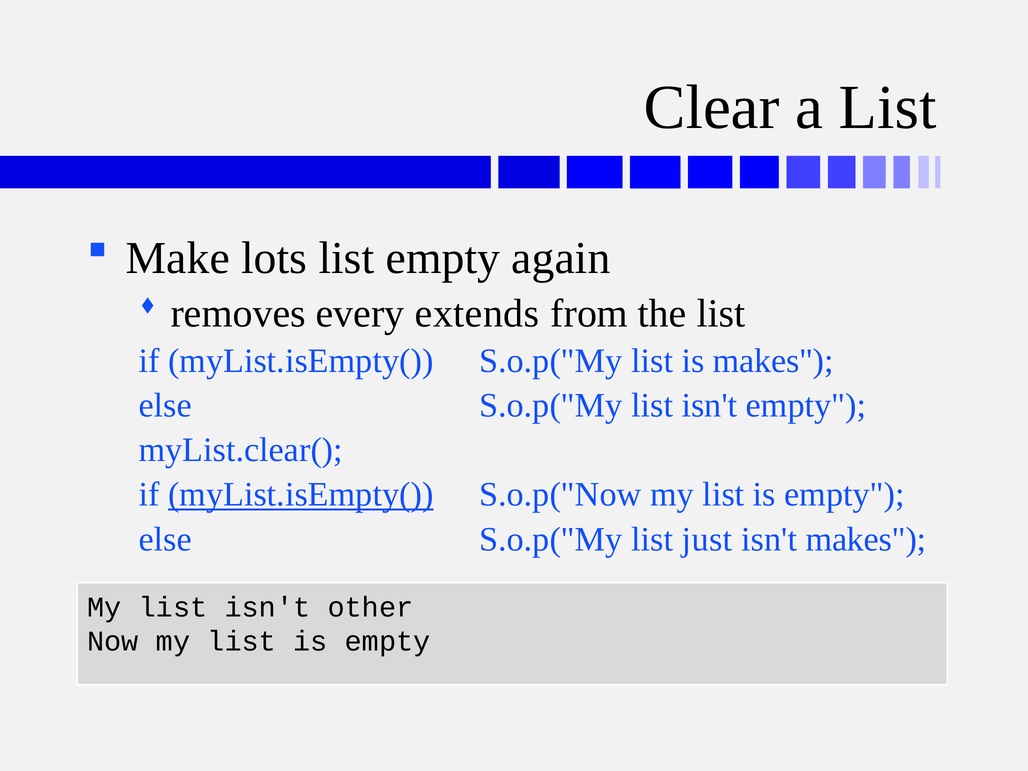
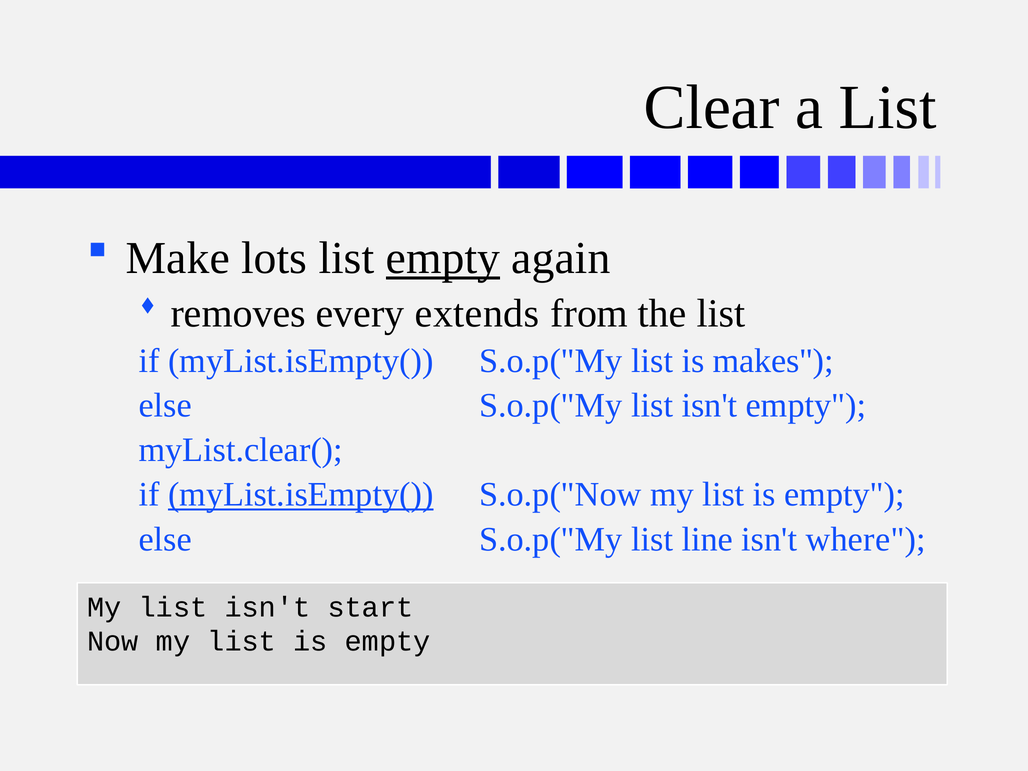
empty at (443, 258) underline: none -> present
just: just -> line
isn't makes: makes -> where
other: other -> start
